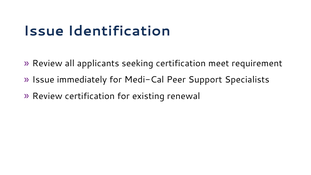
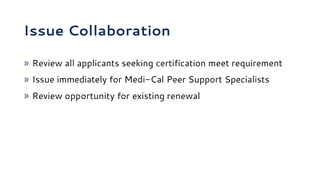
Identification: Identification -> Collaboration
Review certification: certification -> opportunity
